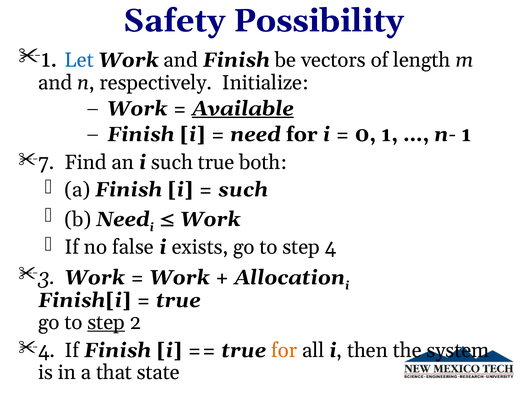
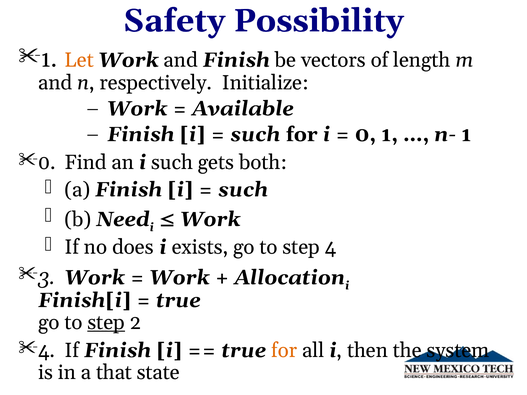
Let colour: blue -> orange
Available underline: present -> none
need at (255, 134): need -> such
7 at (46, 162): 7 -> 0
such true: true -> gets
false: false -> does
